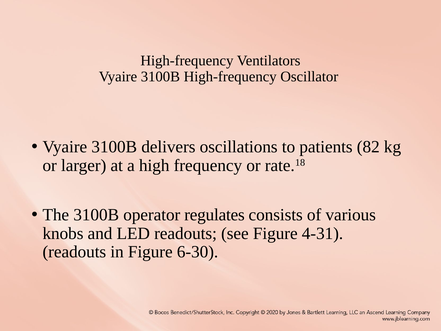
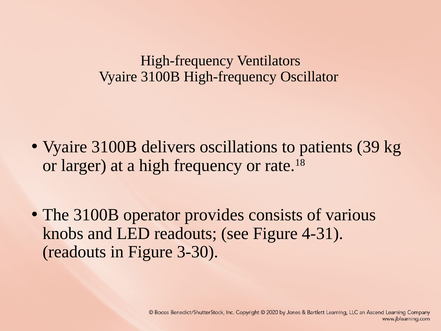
82: 82 -> 39
regulates: regulates -> provides
6-30: 6-30 -> 3-30
